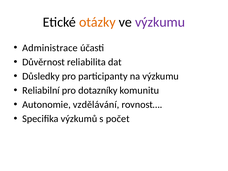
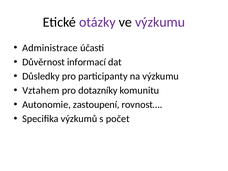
otázky colour: orange -> purple
reliabilita: reliabilita -> informací
Reliabilní: Reliabilní -> Vztahem
vzdělávání: vzdělávání -> zastoupení
